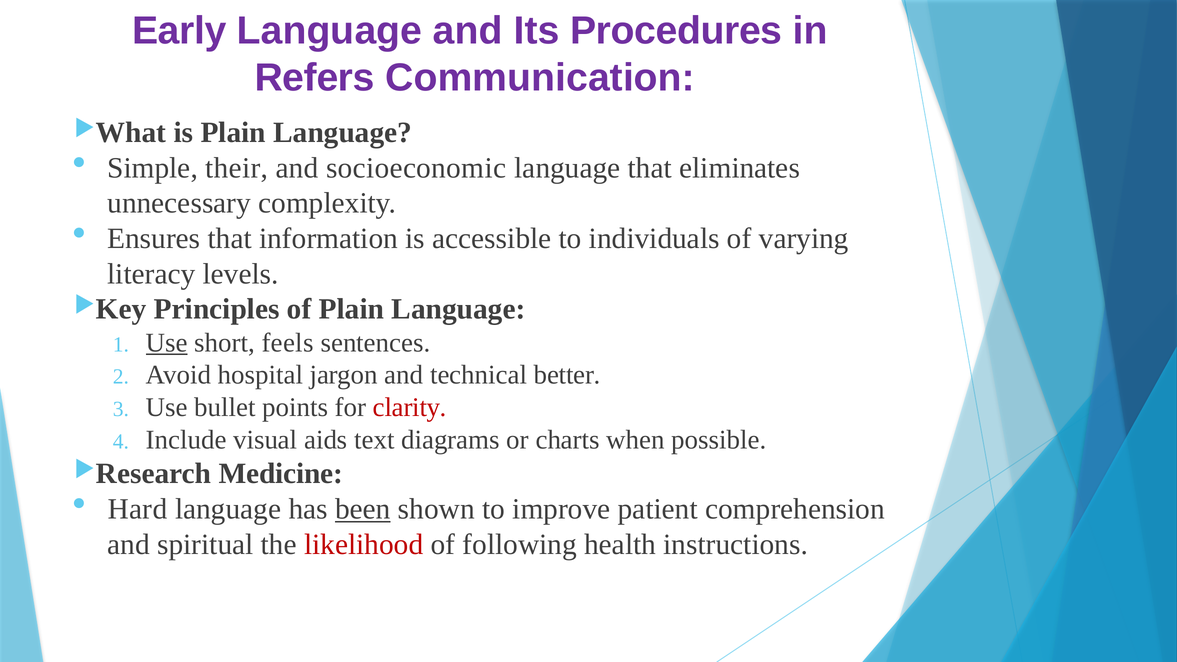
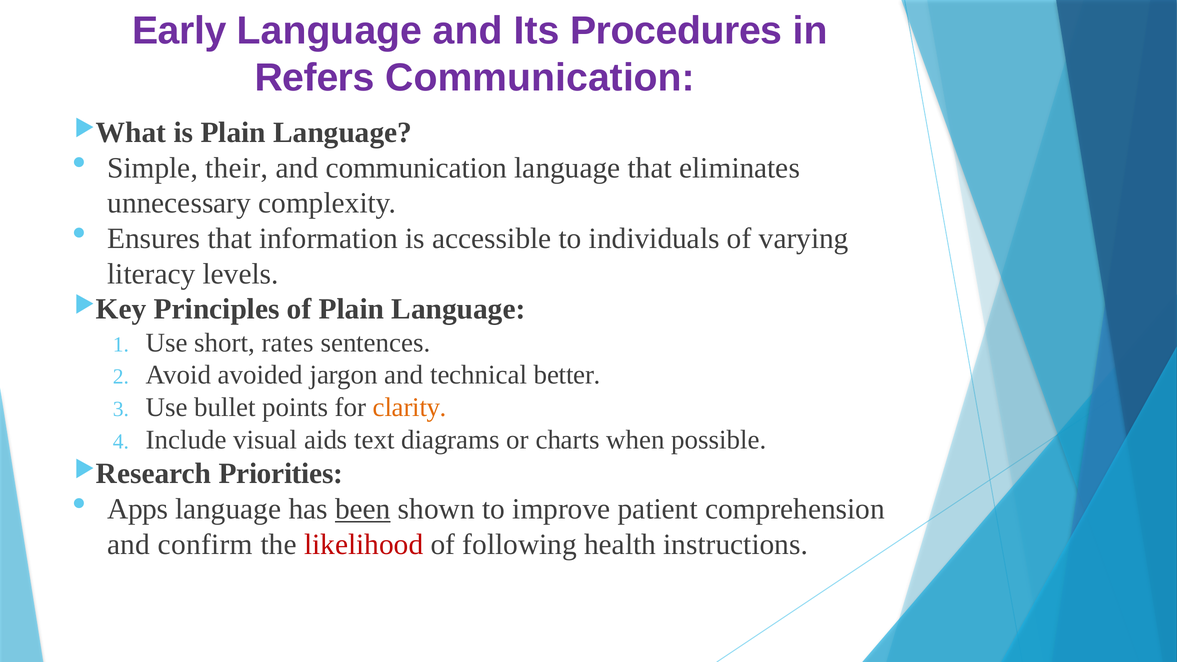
and socioeconomic: socioeconomic -> communication
Use at (167, 343) underline: present -> none
feels: feels -> rates
hospital: hospital -> avoided
clarity colour: red -> orange
Medicine: Medicine -> Priorities
Hard: Hard -> Apps
spiritual: spiritual -> confirm
